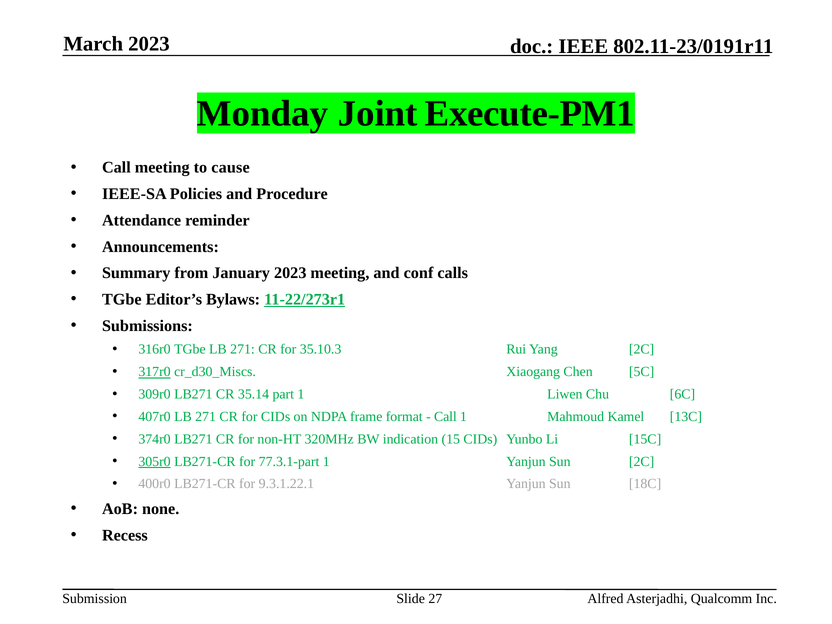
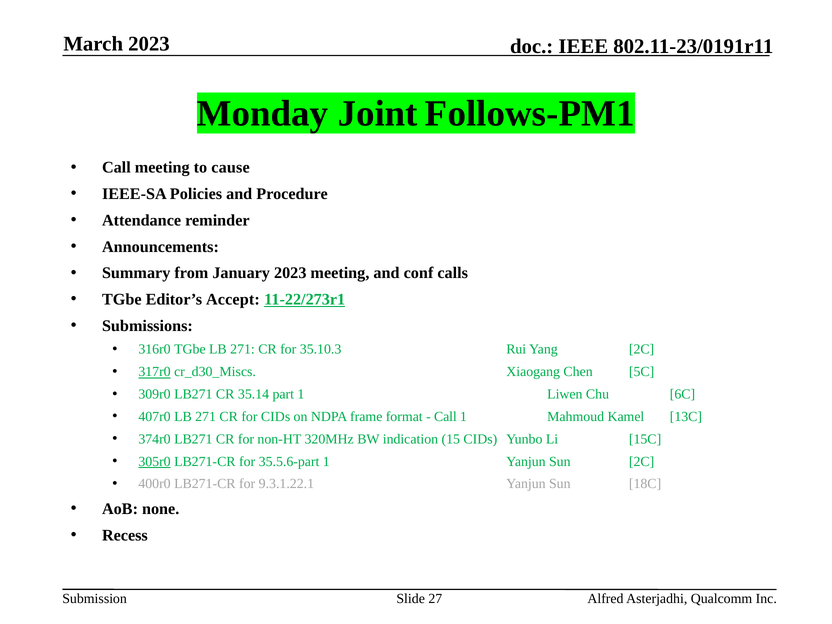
Execute-PM1: Execute-PM1 -> Follows-PM1
Bylaws: Bylaws -> Accept
77.3.1-part: 77.3.1-part -> 35.5.6-part
